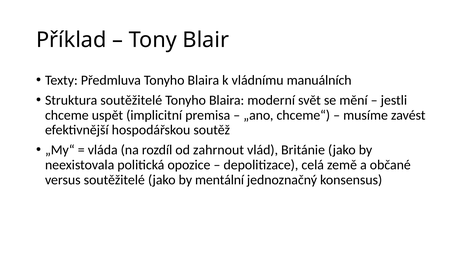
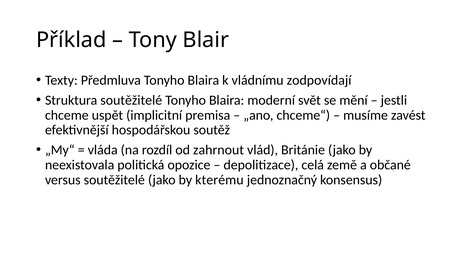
manuálních: manuálních -> zodpovídají
mentální: mentální -> kterému
